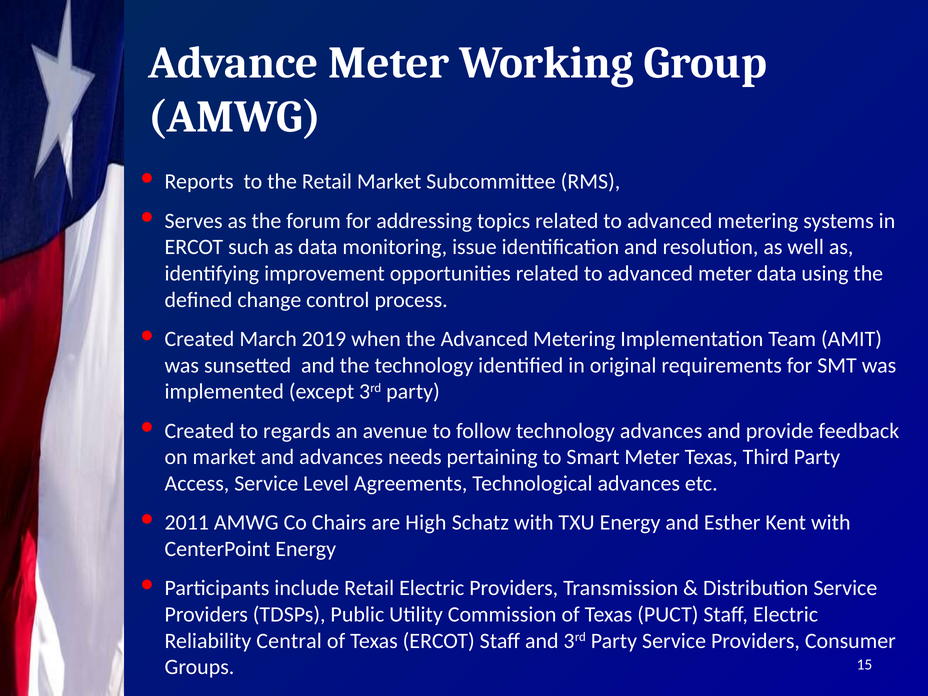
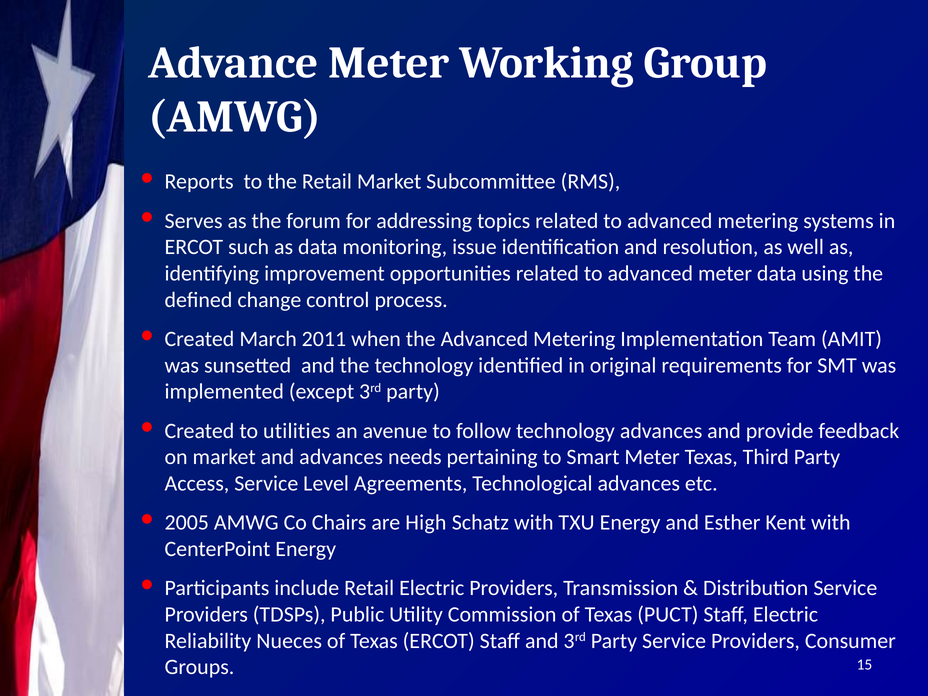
2019: 2019 -> 2011
regards: regards -> utilities
2011: 2011 -> 2005
Central: Central -> Nueces
